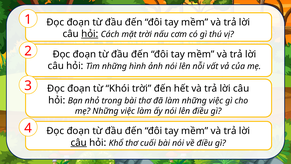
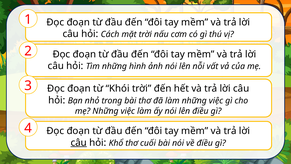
hỏi at (90, 34) underline: present -> none
